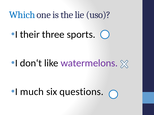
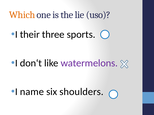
Which colour: blue -> orange
much: much -> name
questions: questions -> shoulders
